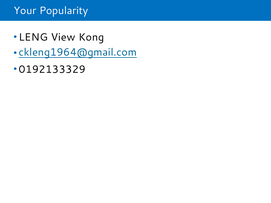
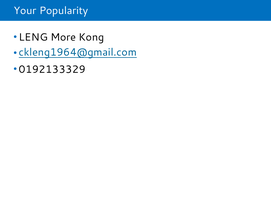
View: View -> More
